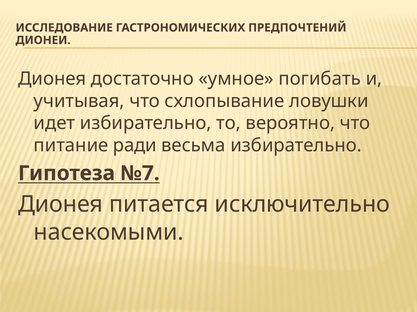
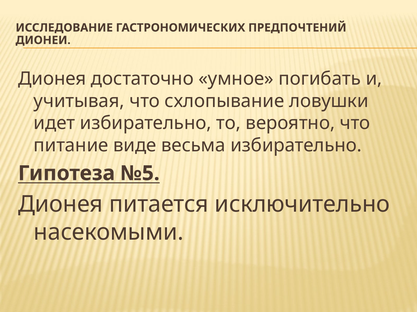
ради: ради -> виде
№7: №7 -> №5
